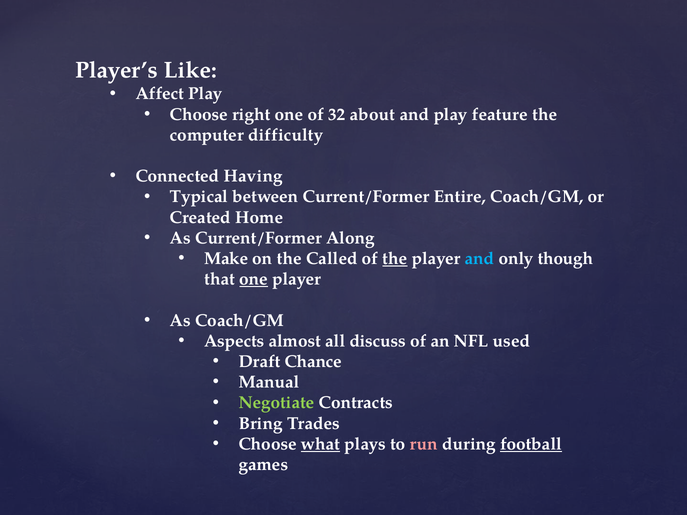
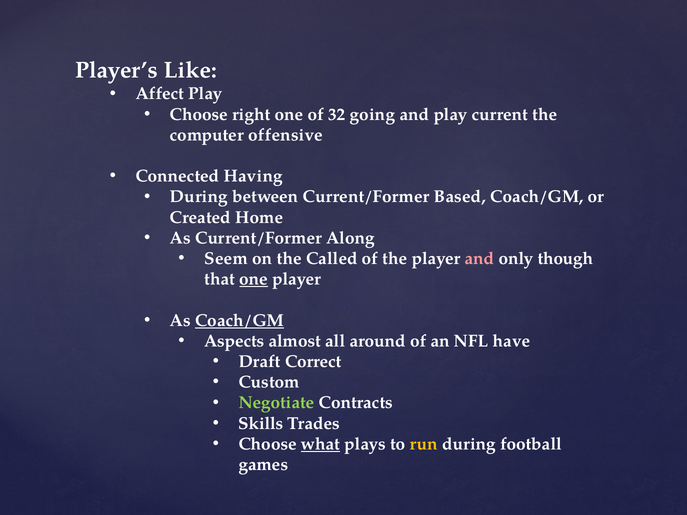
about: about -> going
feature: feature -> current
difficulty: difficulty -> offensive
Typical at (199, 197): Typical -> During
Entire: Entire -> Based
Make: Make -> Seem
the at (395, 259) underline: present -> none
and at (479, 259) colour: light blue -> pink
Coach/GM at (240, 321) underline: none -> present
discuss: discuss -> around
used: used -> have
Chance: Chance -> Correct
Manual: Manual -> Custom
Bring: Bring -> Skills
run colour: pink -> yellow
football underline: present -> none
